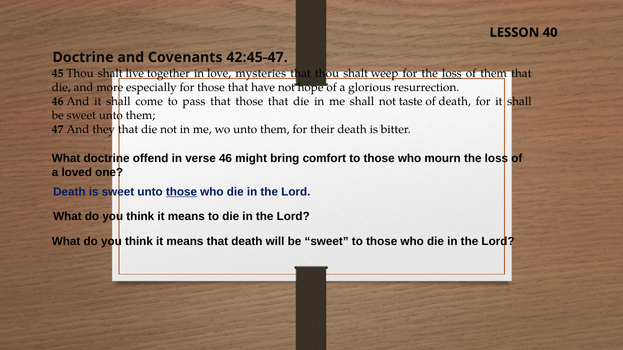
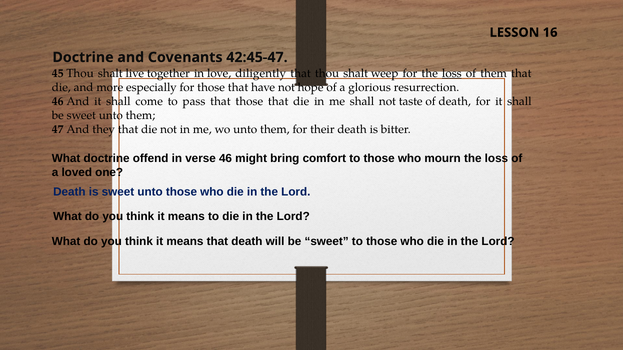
40: 40 -> 16
mysteries: mysteries -> diligently
those at (181, 192) underline: present -> none
